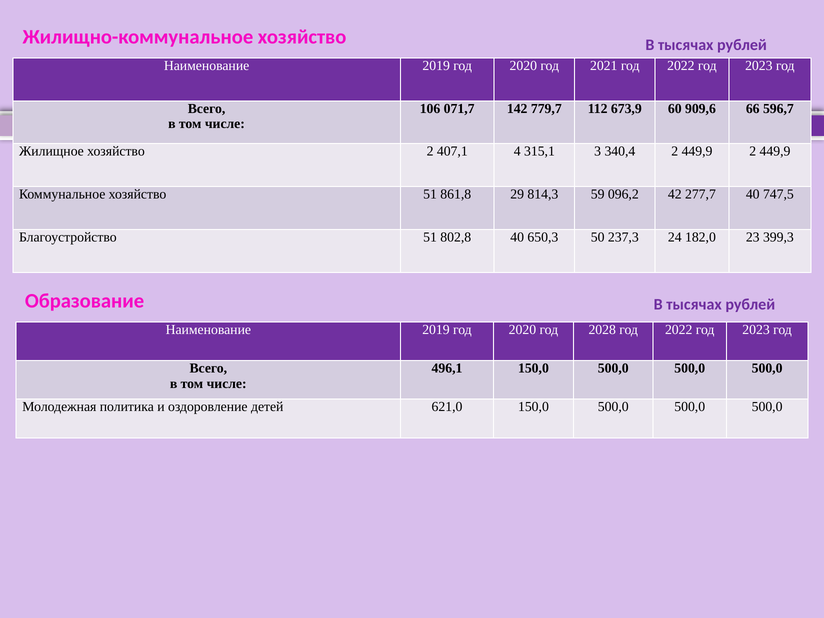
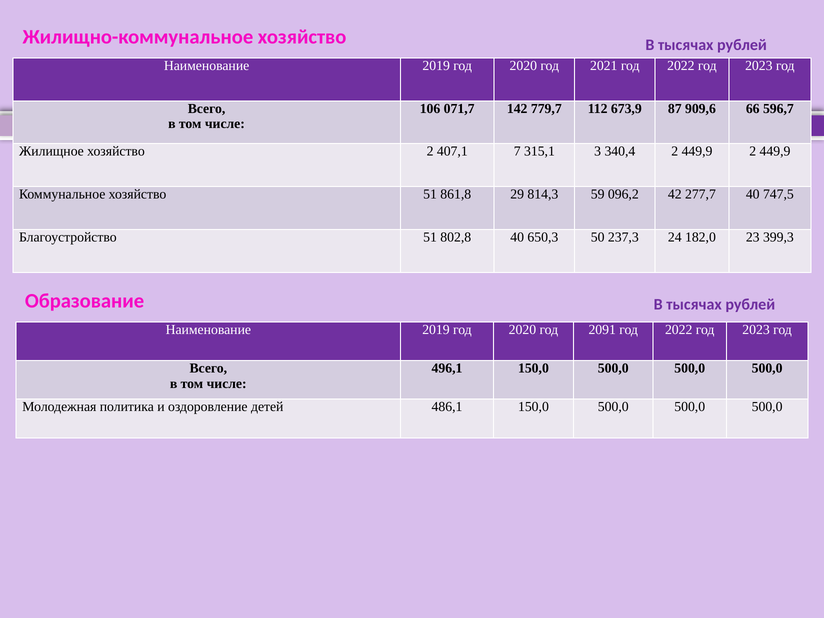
60: 60 -> 87
4: 4 -> 7
2028: 2028 -> 2091
621,0: 621,0 -> 486,1
